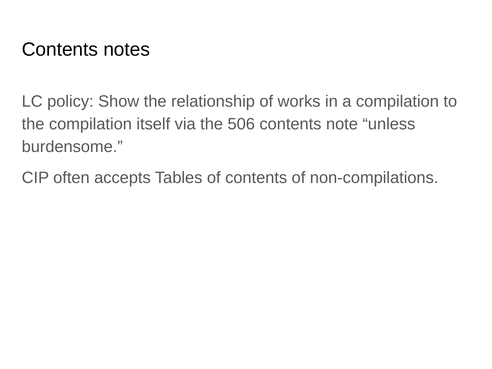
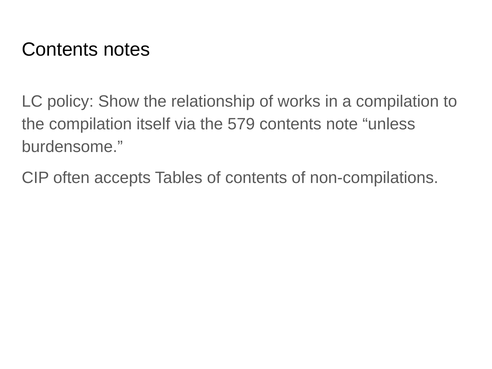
506: 506 -> 579
